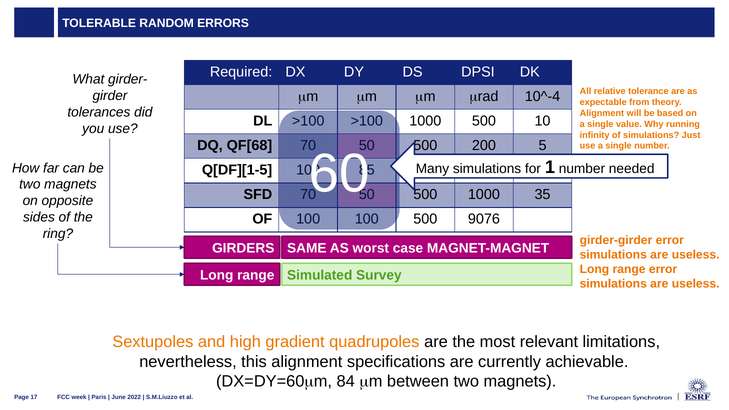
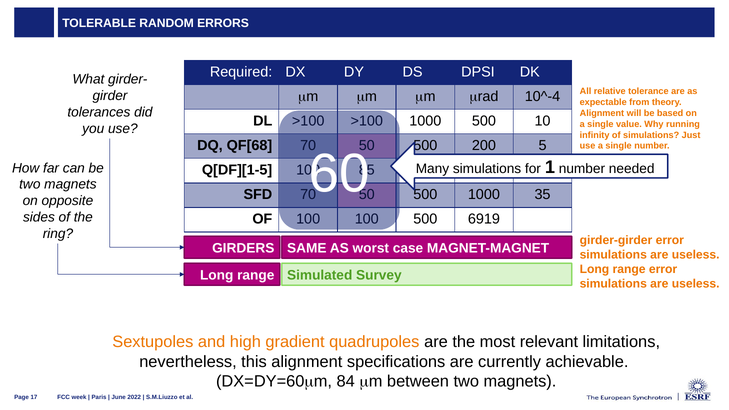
9076: 9076 -> 6919
